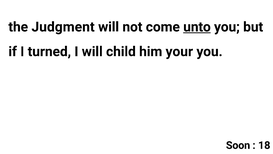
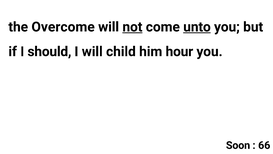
Judgment: Judgment -> Overcome
not underline: none -> present
turned: turned -> should
your: your -> hour
18: 18 -> 66
